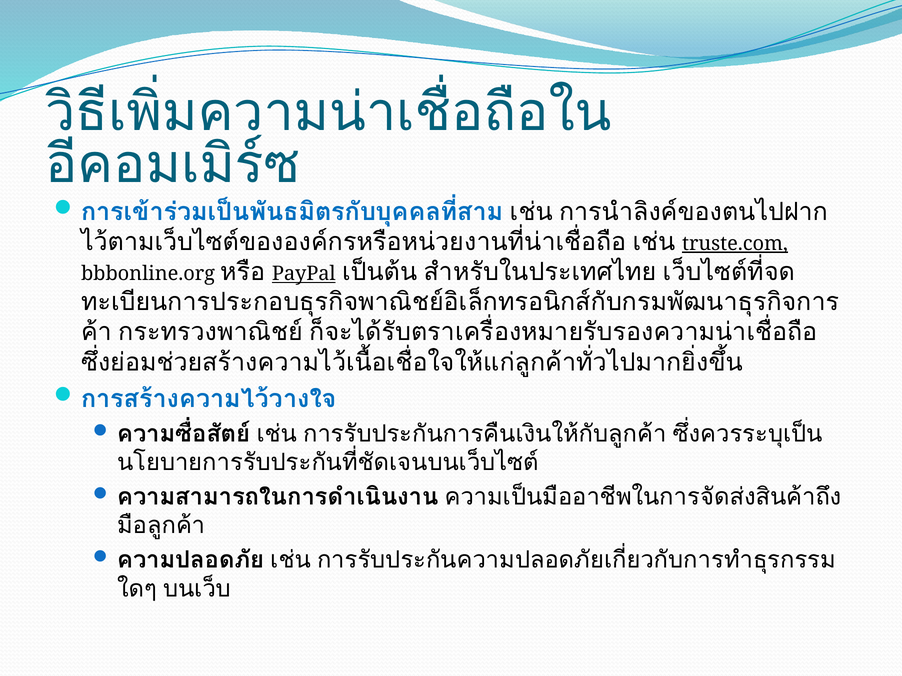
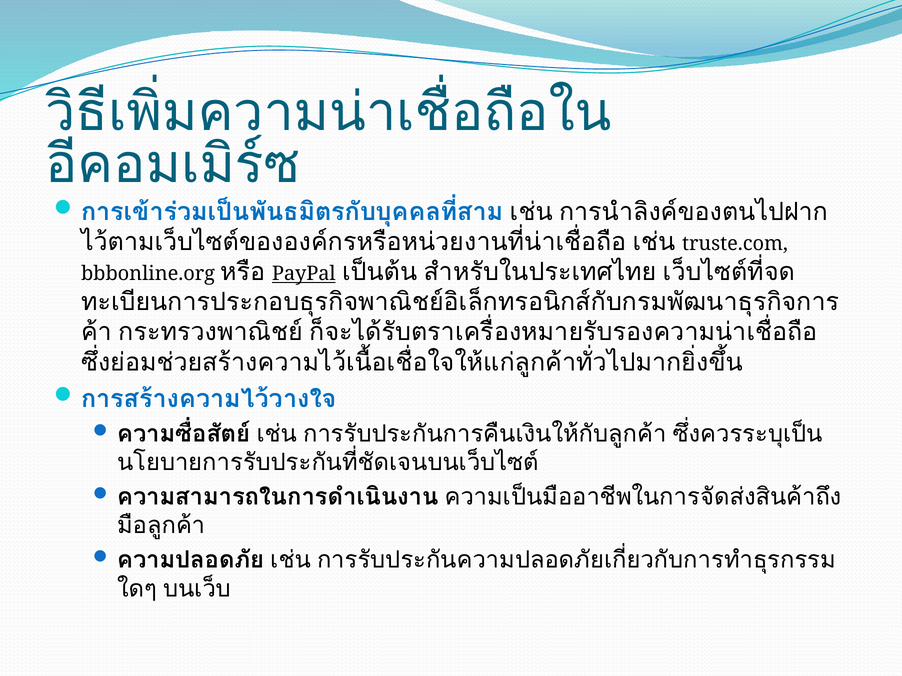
truste.com underline: present -> none
